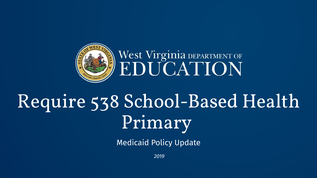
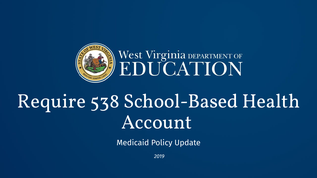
Primary: Primary -> Account
